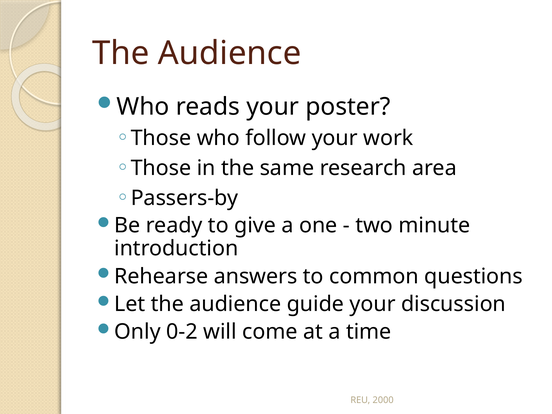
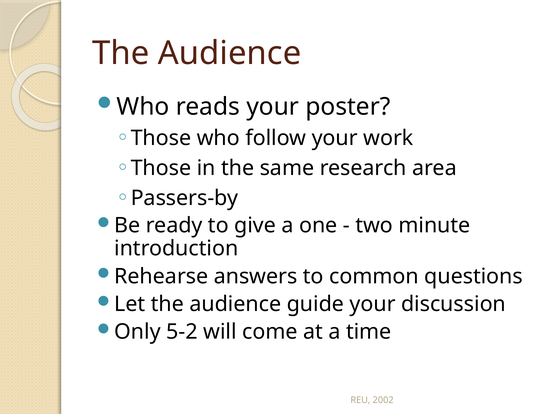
0-2: 0-2 -> 5-2
2000: 2000 -> 2002
